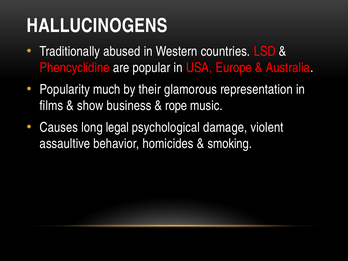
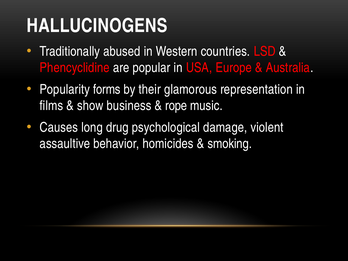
much: much -> forms
legal: legal -> drug
